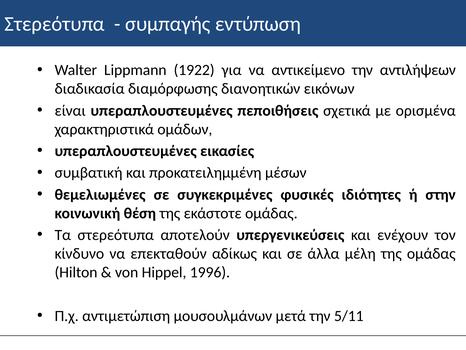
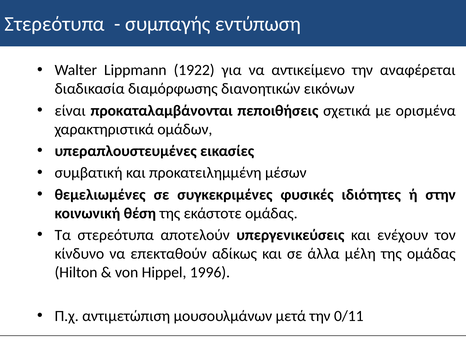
αντιλήψεων: αντιλήψεων -> αναφέρεται
είναι υπεραπλουστευμένες: υπεραπλουστευμένες -> προκαταλαμβάνονται
5/11: 5/11 -> 0/11
